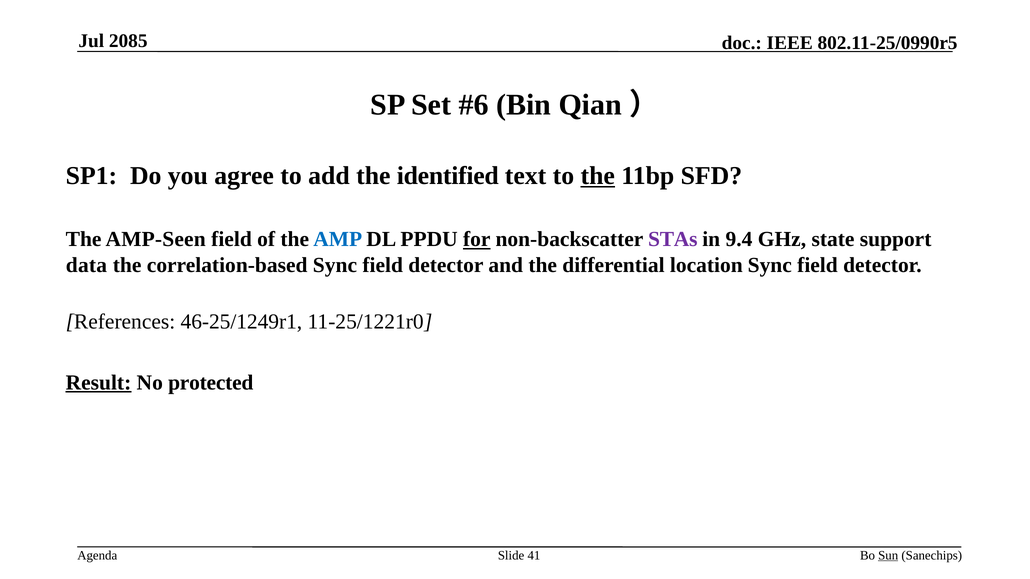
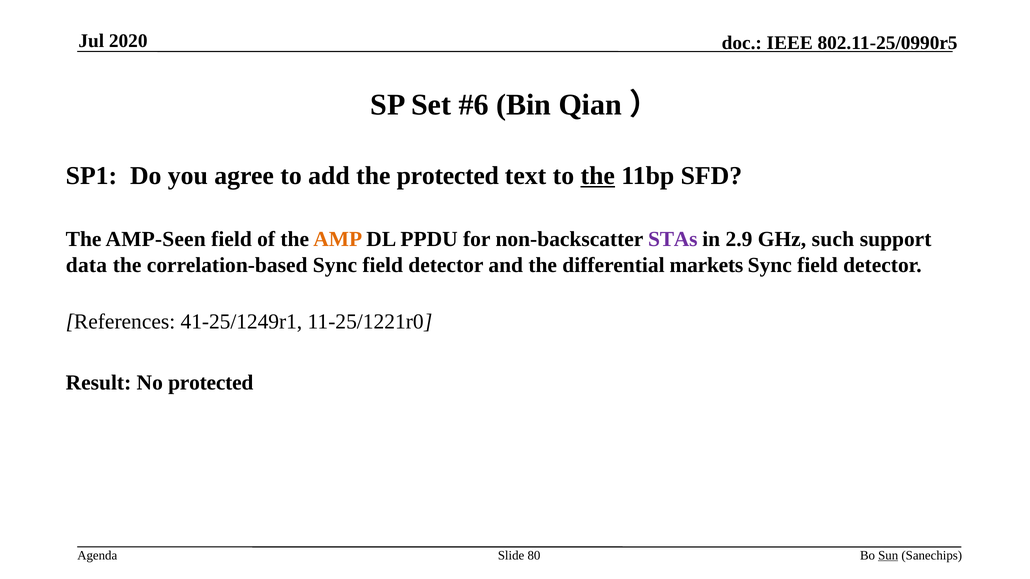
2085: 2085 -> 2020
the identified: identified -> protected
AMP colour: blue -> orange
for underline: present -> none
9.4: 9.4 -> 2.9
state: state -> such
location: location -> markets
46-25/1249r1: 46-25/1249r1 -> 41-25/1249r1
Result underline: present -> none
41: 41 -> 80
